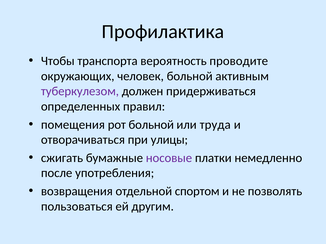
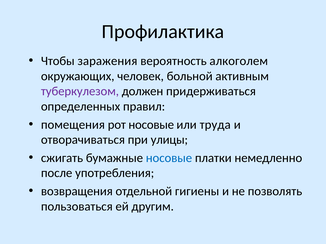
транспорта: транспорта -> заражения
проводите: проводите -> алкоголем
рот больной: больной -> носовые
носовые at (169, 158) colour: purple -> blue
спортом: спортом -> гигиены
